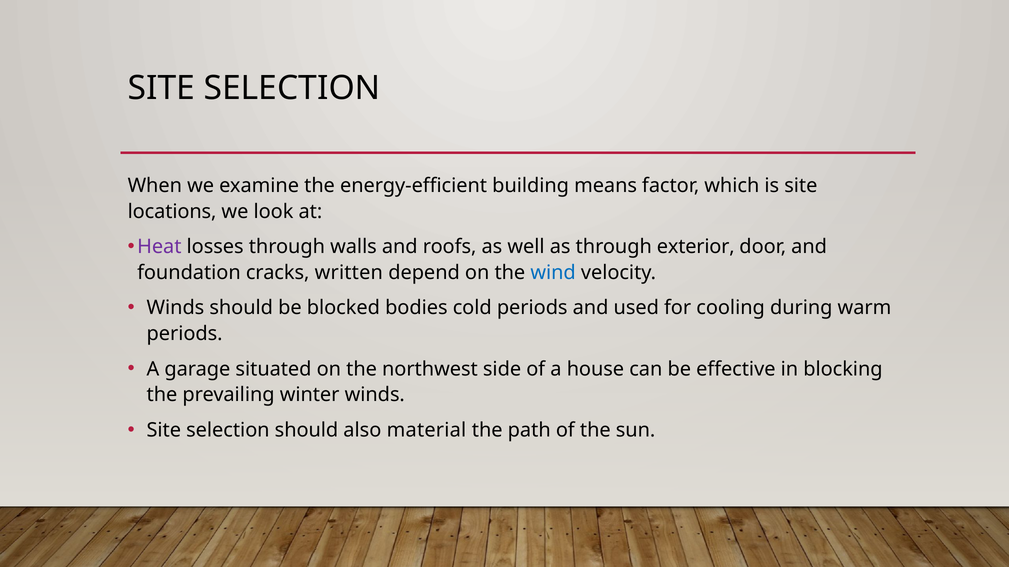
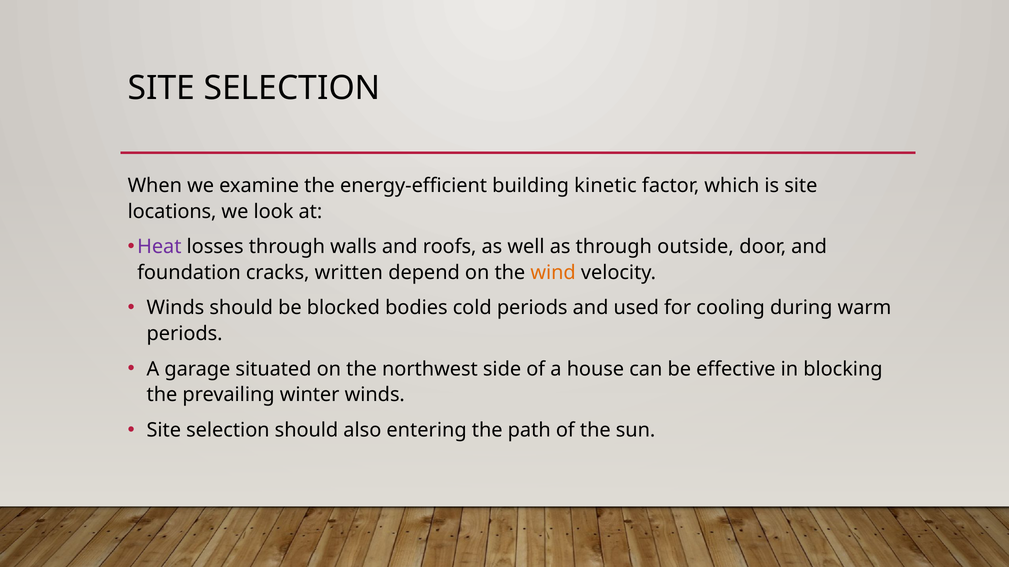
means: means -> kinetic
exterior: exterior -> outside
wind colour: blue -> orange
material: material -> entering
